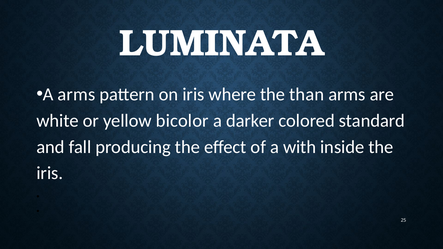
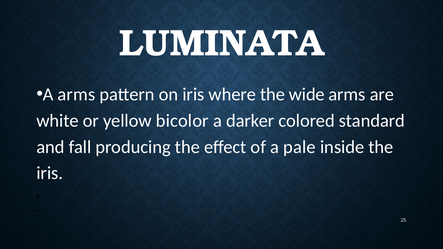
than: than -> wide
with: with -> pale
